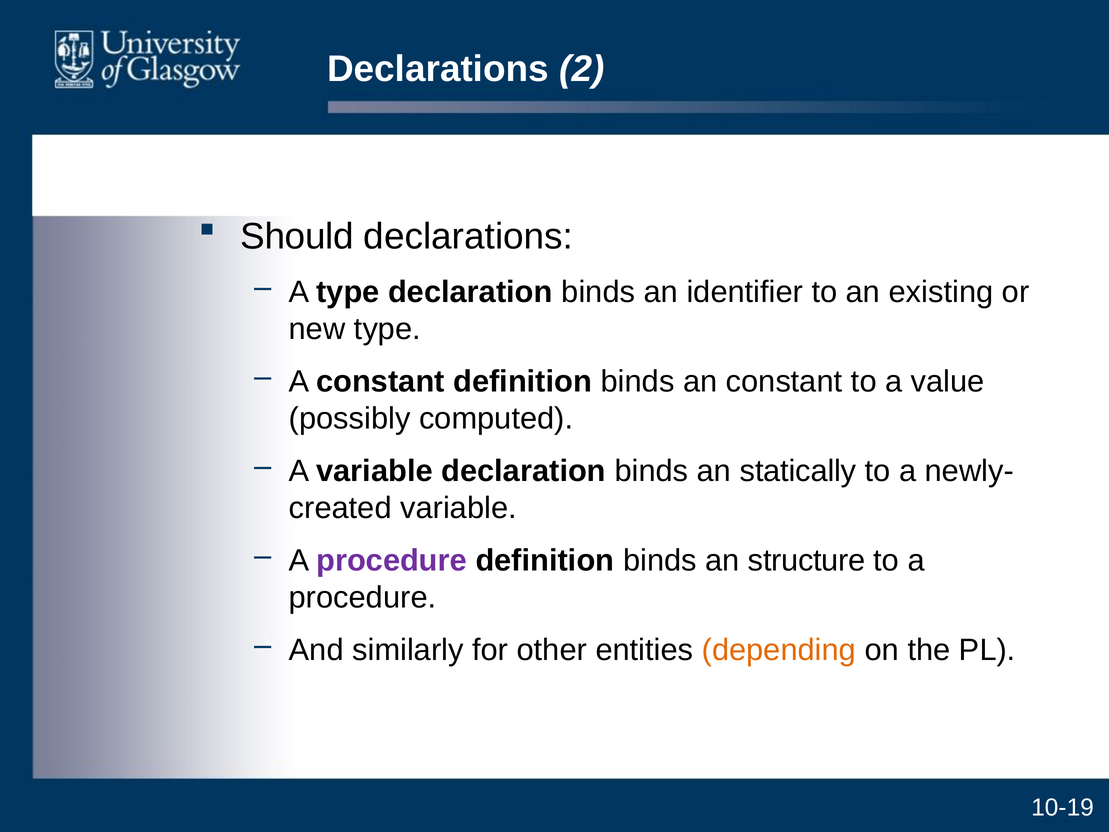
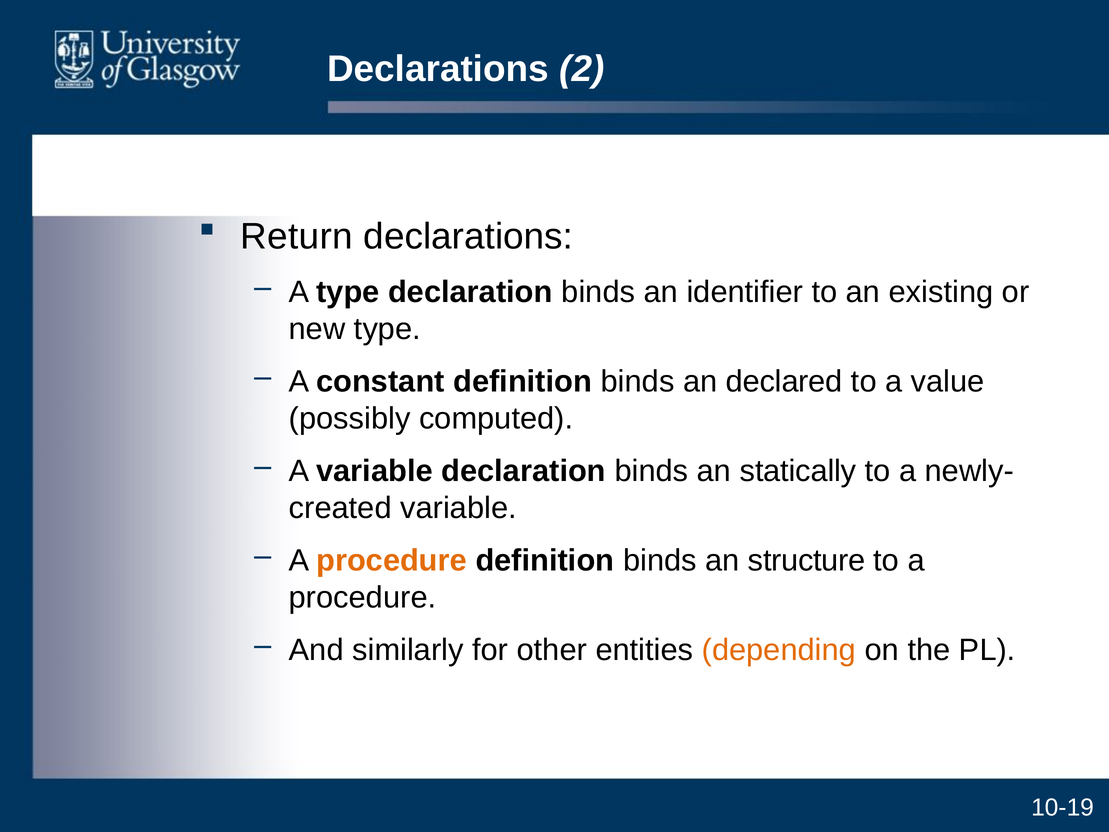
Should: Should -> Return
an constant: constant -> declared
procedure at (392, 560) colour: purple -> orange
